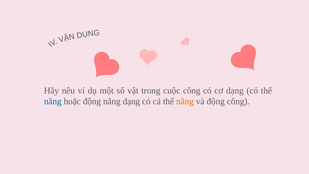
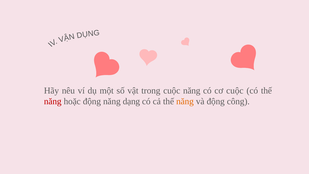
cuộc công: công -> năng
cơ dạng: dạng -> cuộc
năng at (53, 101) colour: blue -> red
